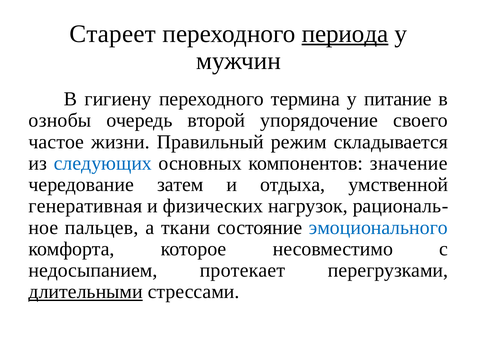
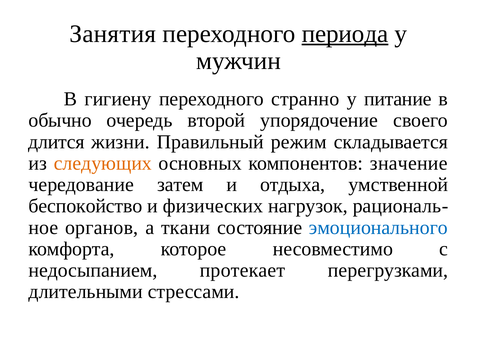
Стареет: Стареет -> Занятия
термина: термина -> странно
ознобы: ознобы -> обычно
частое: частое -> длится
следующих colour: blue -> orange
генеративная: генеративная -> беспокойство
пальцев: пальцев -> органов
длительными underline: present -> none
